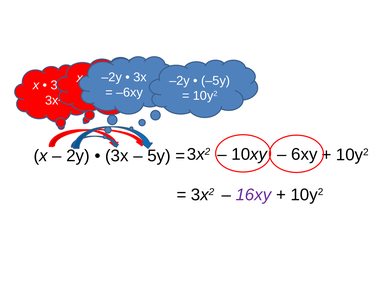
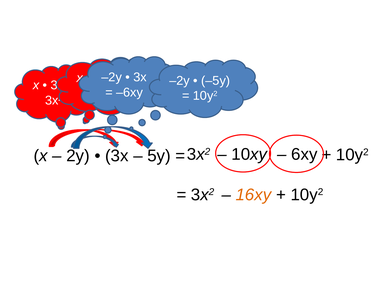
16xy colour: purple -> orange
